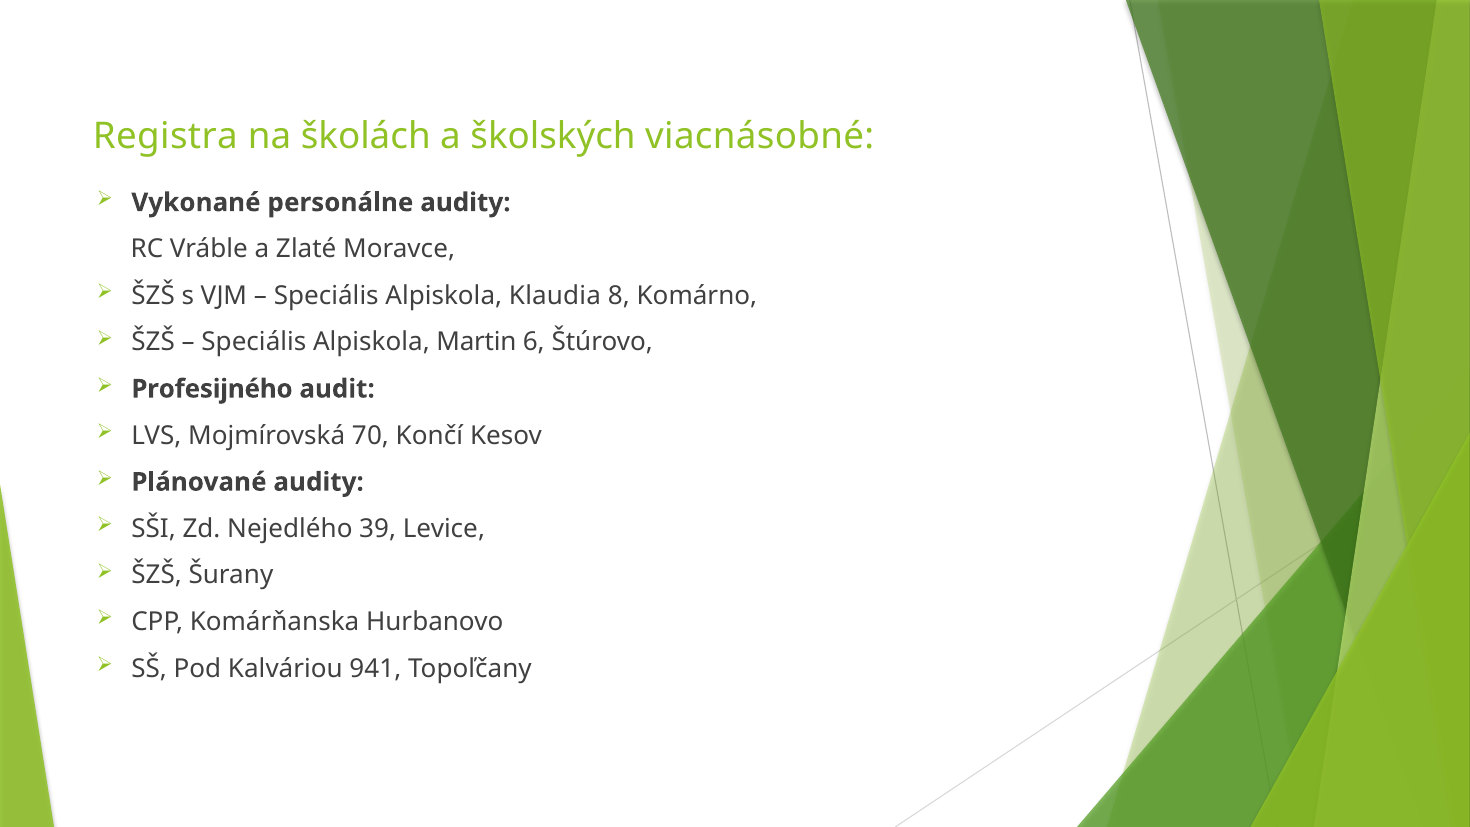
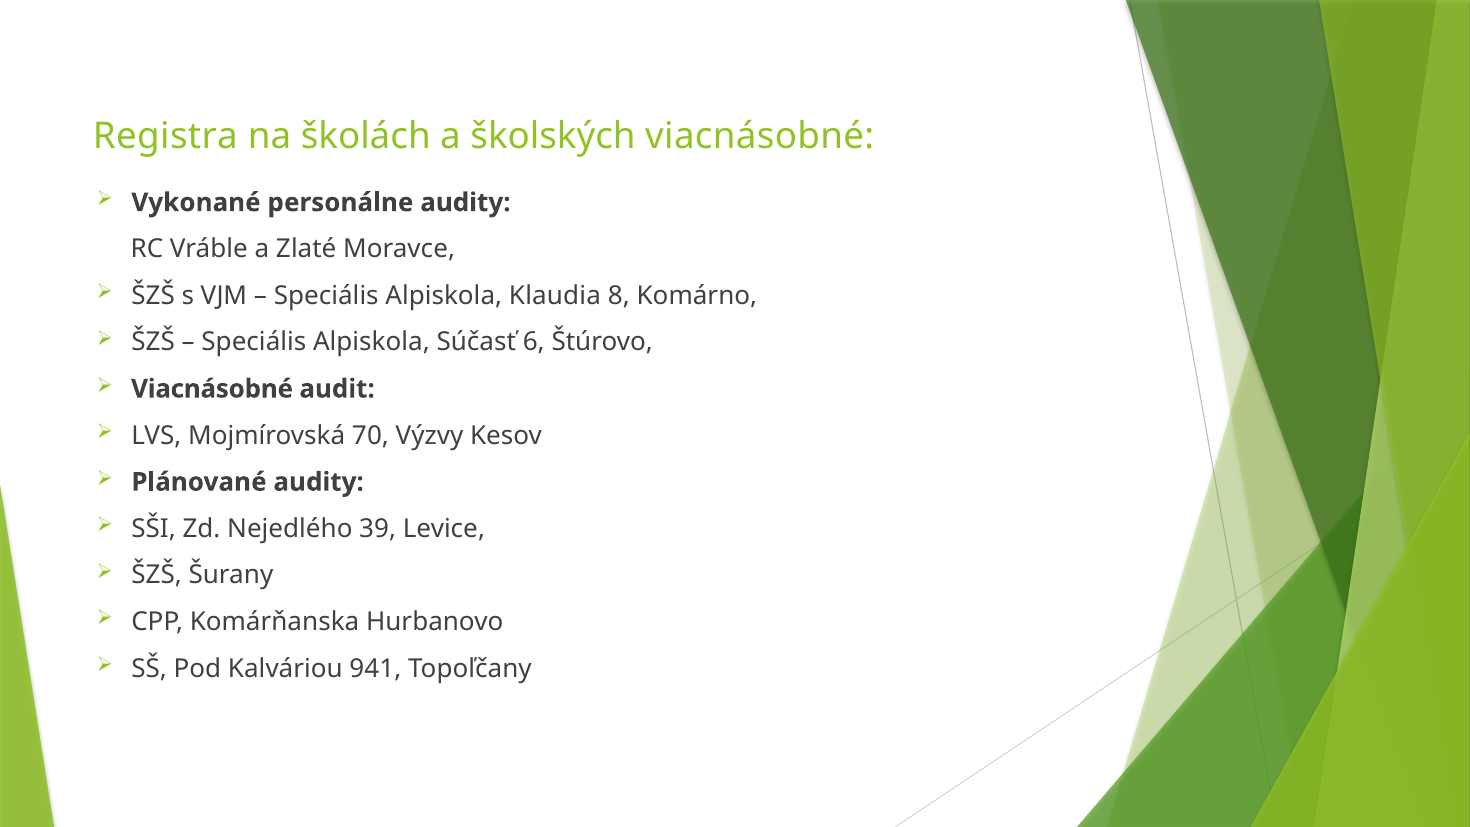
Martin: Martin -> Súčasť
Profesijného at (212, 389): Profesijného -> Viacnásobné
Končí: Končí -> Výzvy
